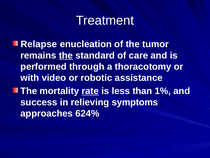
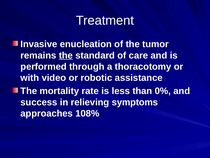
Relapse: Relapse -> Invasive
rate underline: present -> none
1%: 1% -> 0%
624%: 624% -> 108%
